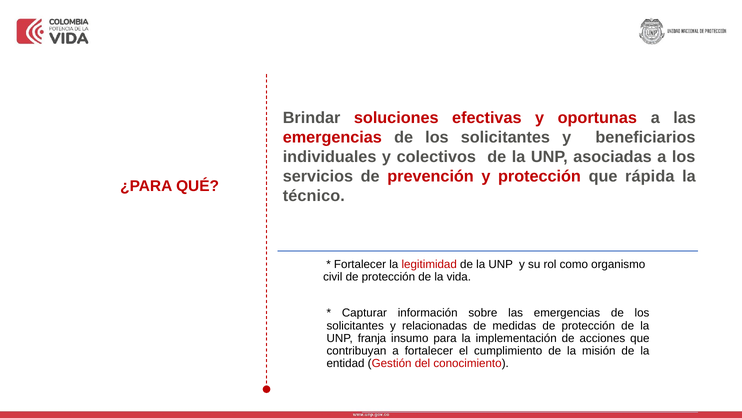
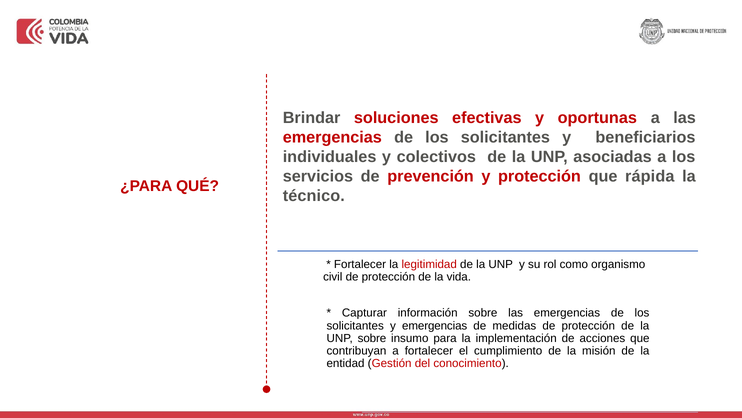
y relacionadas: relacionadas -> emergencias
UNP franja: franja -> sobre
